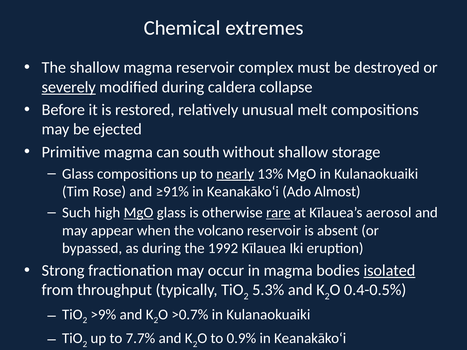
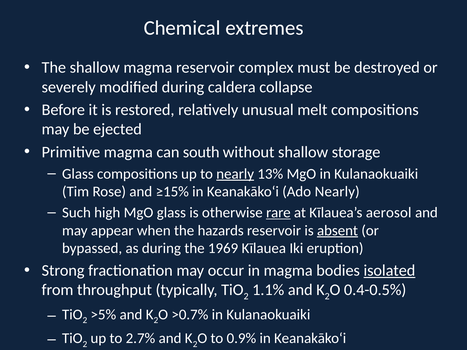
severely underline: present -> none
≥91%: ≥91% -> ≥15%
Ado Almost: Almost -> Nearly
MgO at (139, 213) underline: present -> none
volcano: volcano -> hazards
absent underline: none -> present
1992: 1992 -> 1969
5.3%: 5.3% -> 1.1%
>9%: >9% -> >5%
7.7%: 7.7% -> 2.7%
